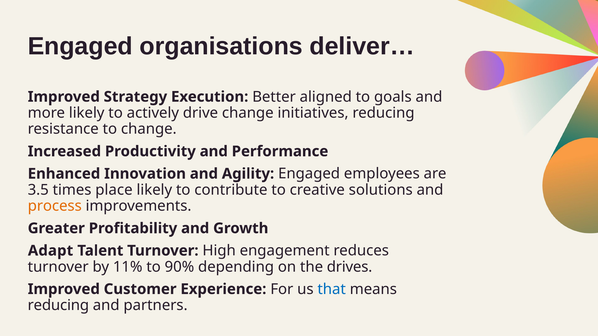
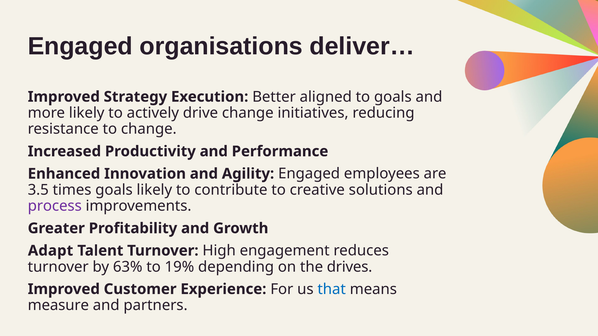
times place: place -> goals
process colour: orange -> purple
11%: 11% -> 63%
90%: 90% -> 19%
reducing at (58, 306): reducing -> measure
